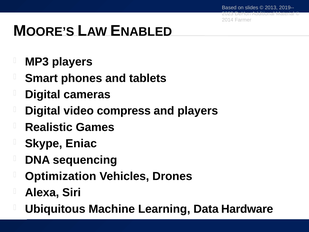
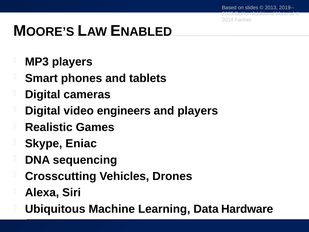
compress: compress -> engineers
Optimization: Optimization -> Crosscutting
